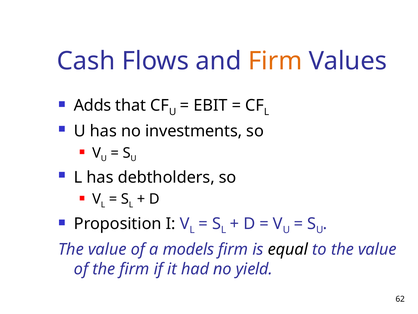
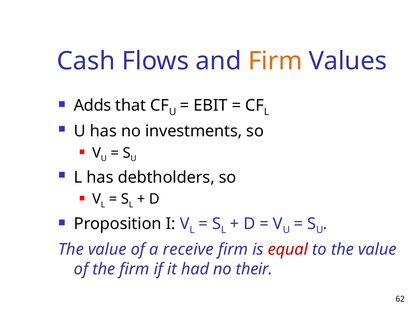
models: models -> receive
equal colour: black -> red
yield: yield -> their
